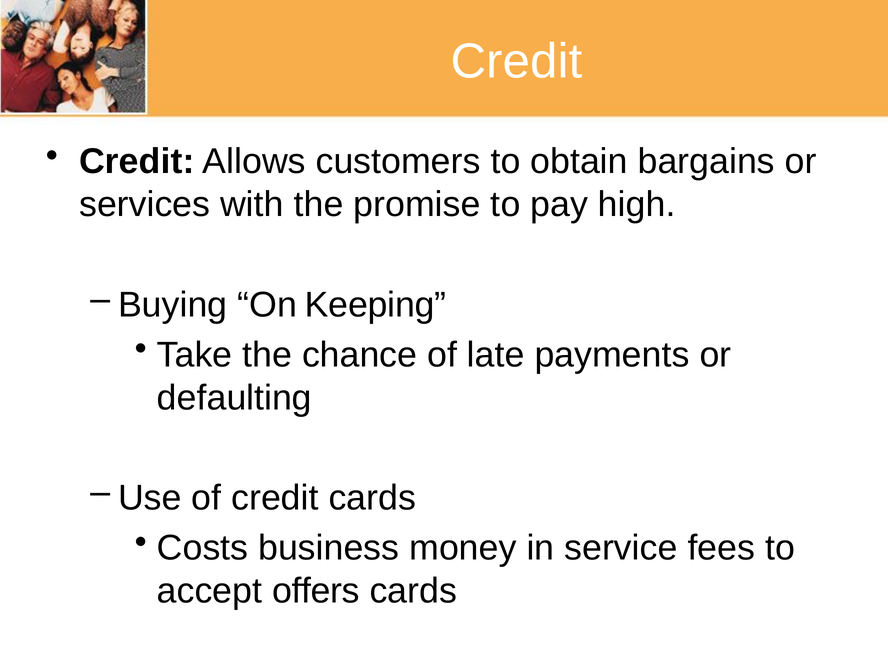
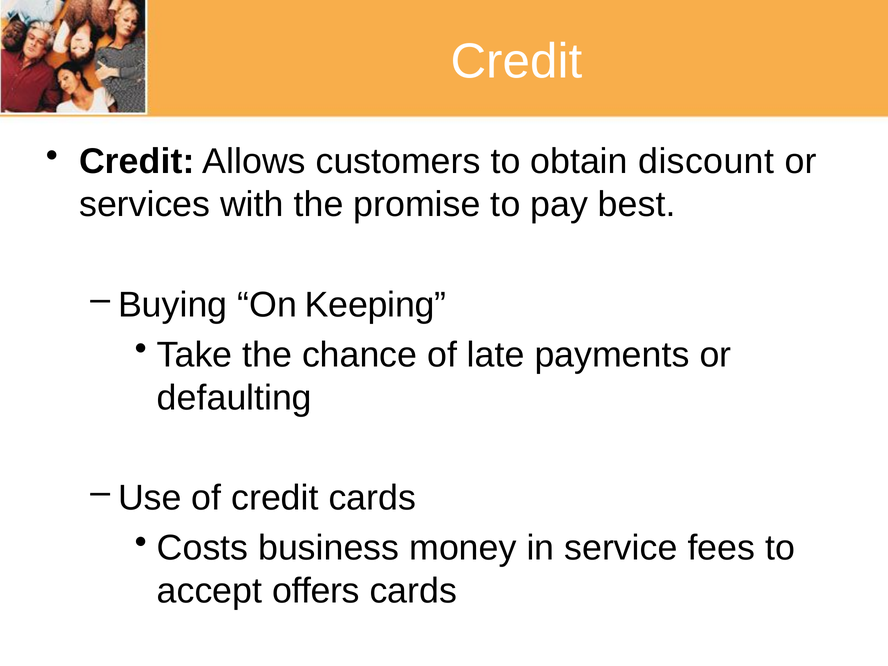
bargains: bargains -> discount
high: high -> best
